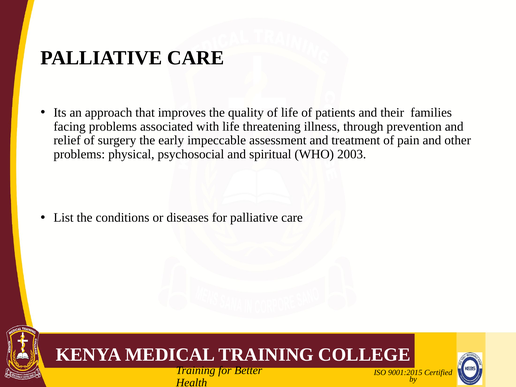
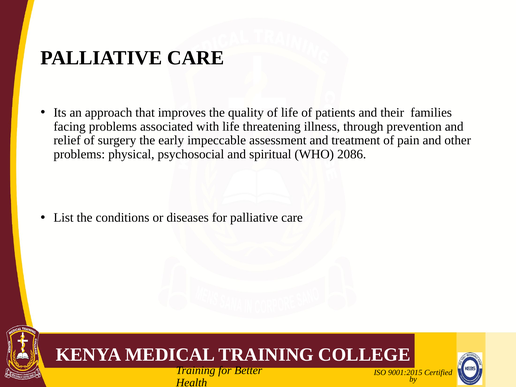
2003: 2003 -> 2086
